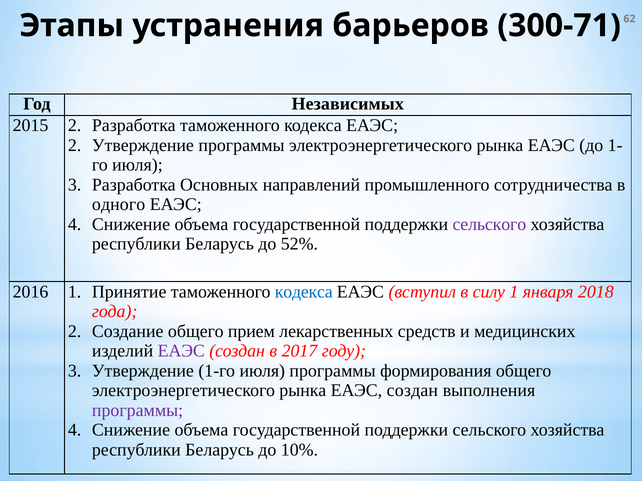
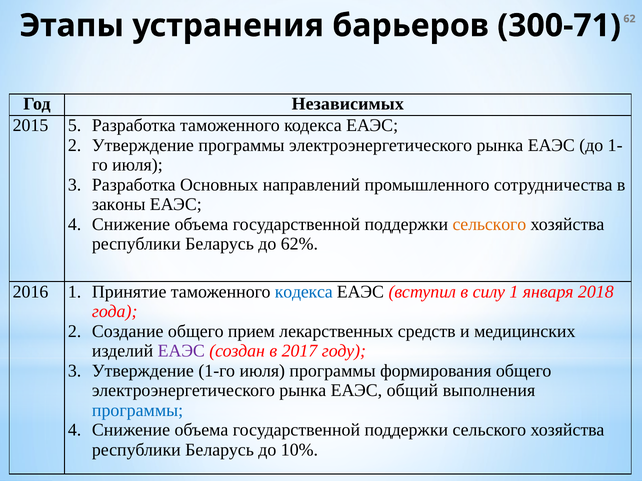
2015 2: 2 -> 5
одного: одного -> законы
сельского at (489, 225) colour: purple -> orange
52%: 52% -> 62%
рынка ЕАЭС создан: создан -> общий
программы at (138, 411) colour: purple -> blue
